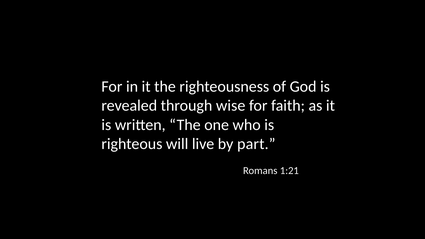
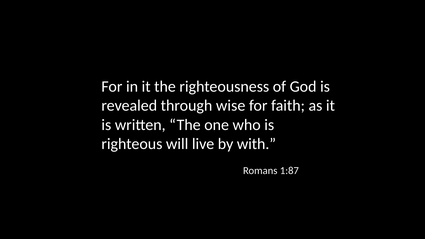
part: part -> with
1:21: 1:21 -> 1:87
